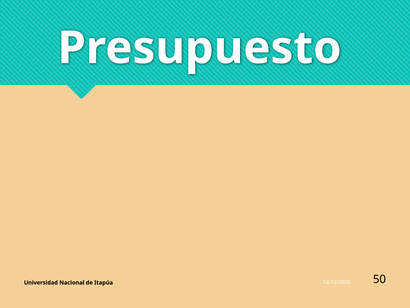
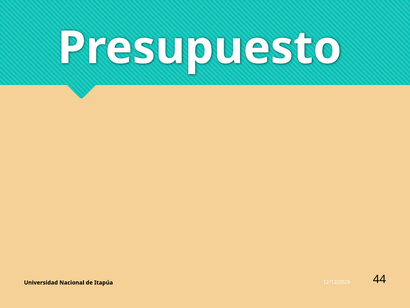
50: 50 -> 44
